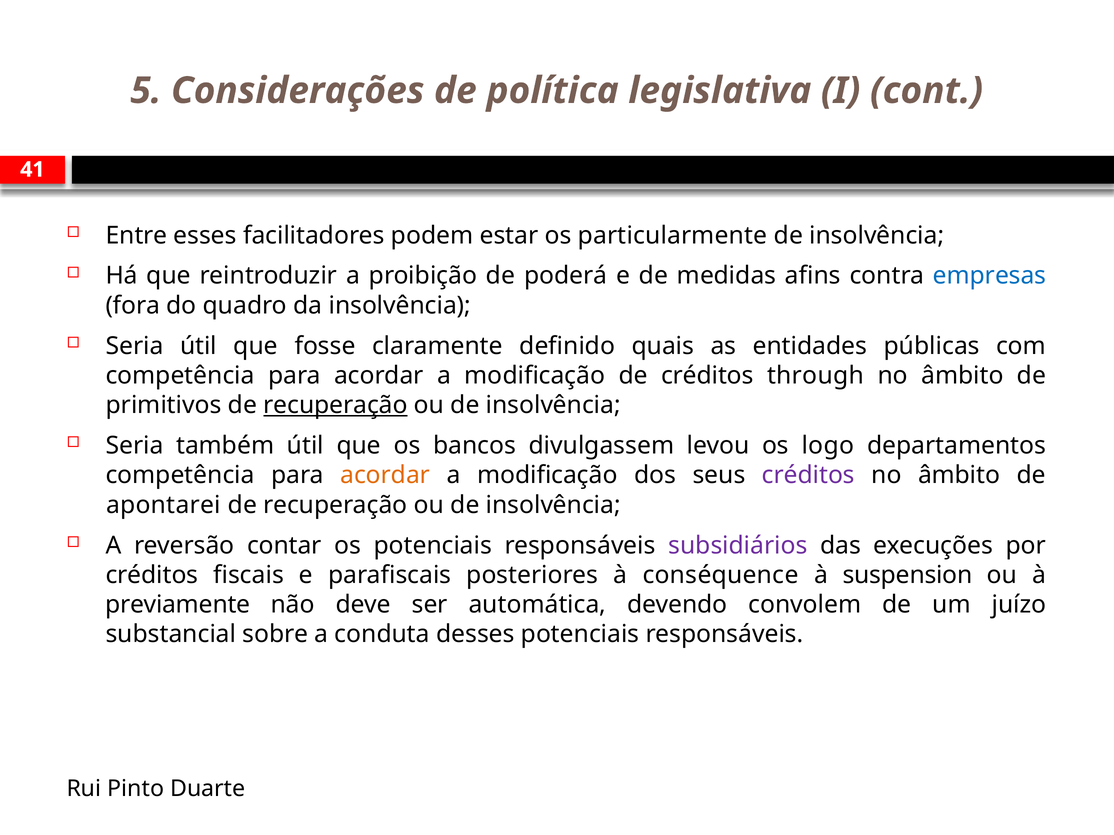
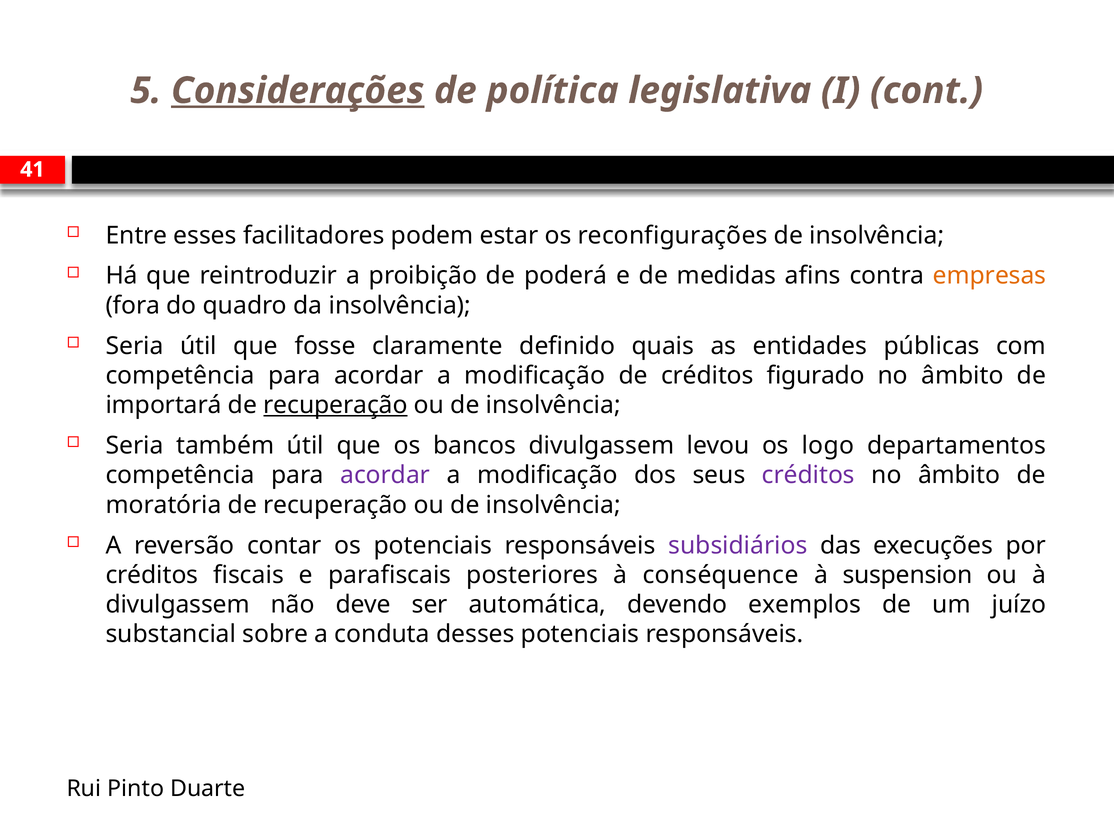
Considerações underline: none -> present
particularmente: particularmente -> reconfigurações
empresas colour: blue -> orange
through: through -> figurado
primitivos: primitivos -> importará
acordar at (385, 476) colour: orange -> purple
apontarei: apontarei -> moratória
previamente at (178, 605): previamente -> divulgassem
convolem: convolem -> exemplos
